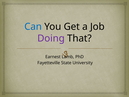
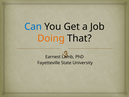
Doing colour: purple -> orange
